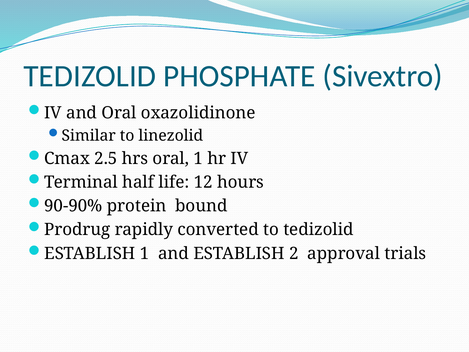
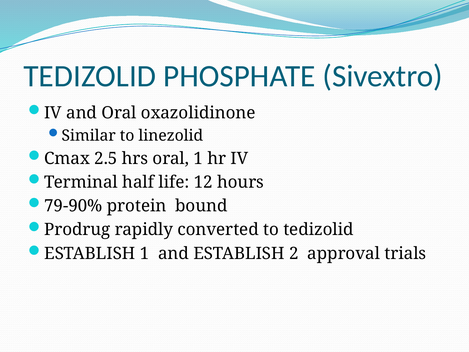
90-90%: 90-90% -> 79-90%
